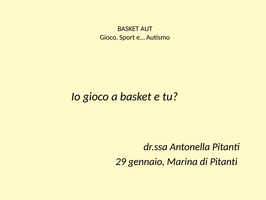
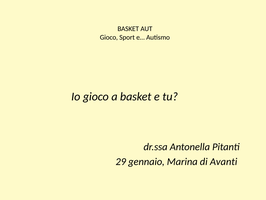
di Pitanti: Pitanti -> Avanti
